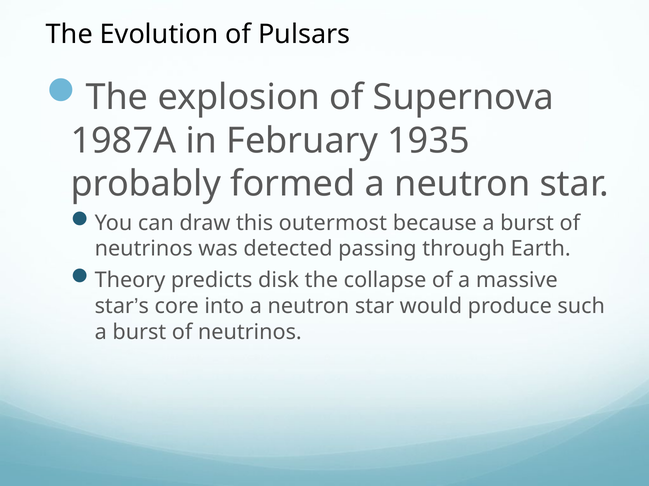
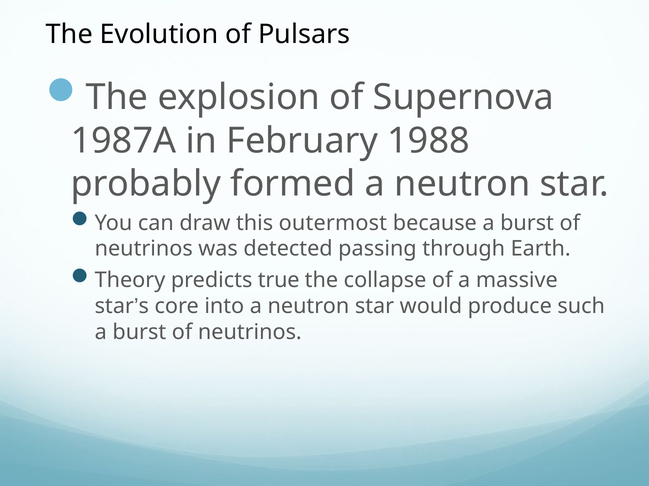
1935: 1935 -> 1988
disk: disk -> true
